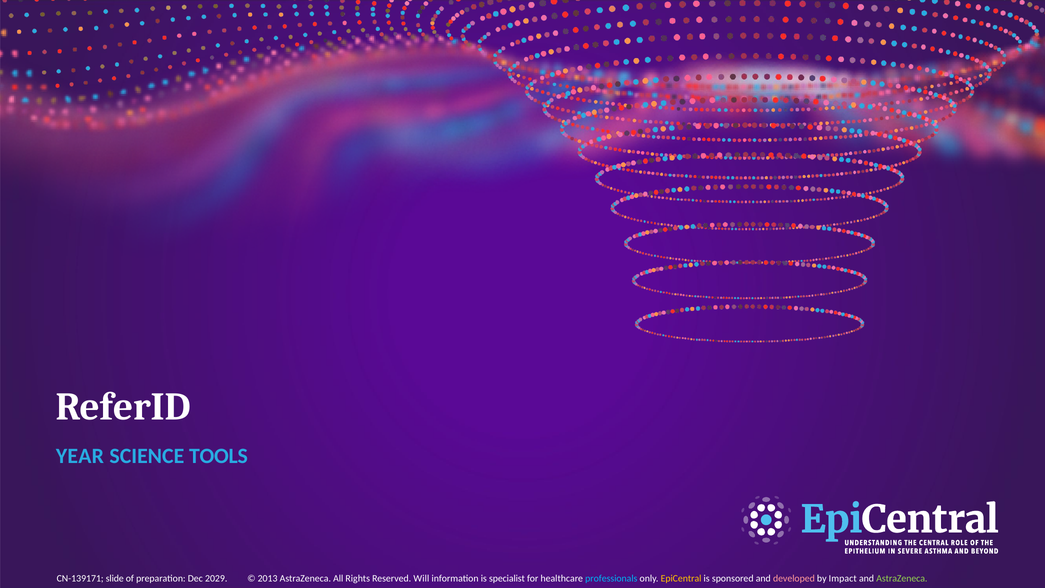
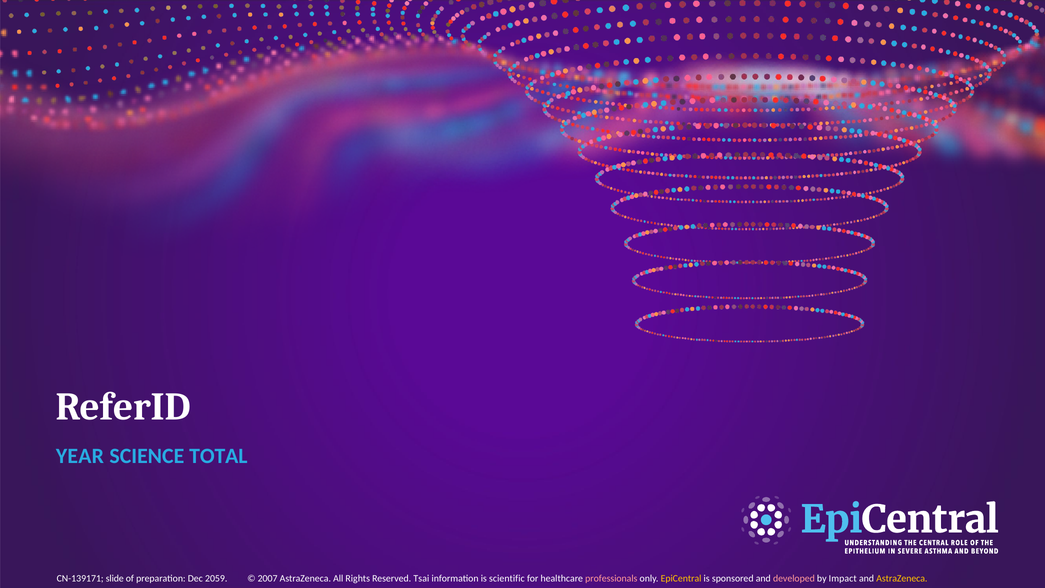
TOOLS: TOOLS -> TOTAL
2029: 2029 -> 2059
2013: 2013 -> 2007
Will: Will -> Tsai
specialist: specialist -> scientific
professionals colour: light blue -> pink
AstraZeneca at (902, 578) colour: light green -> yellow
